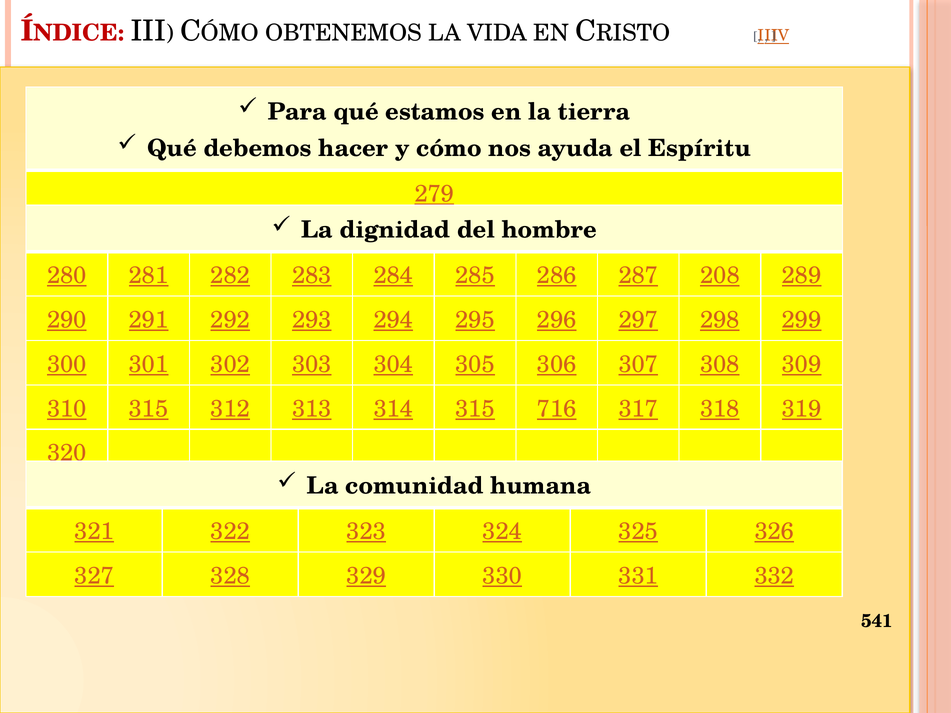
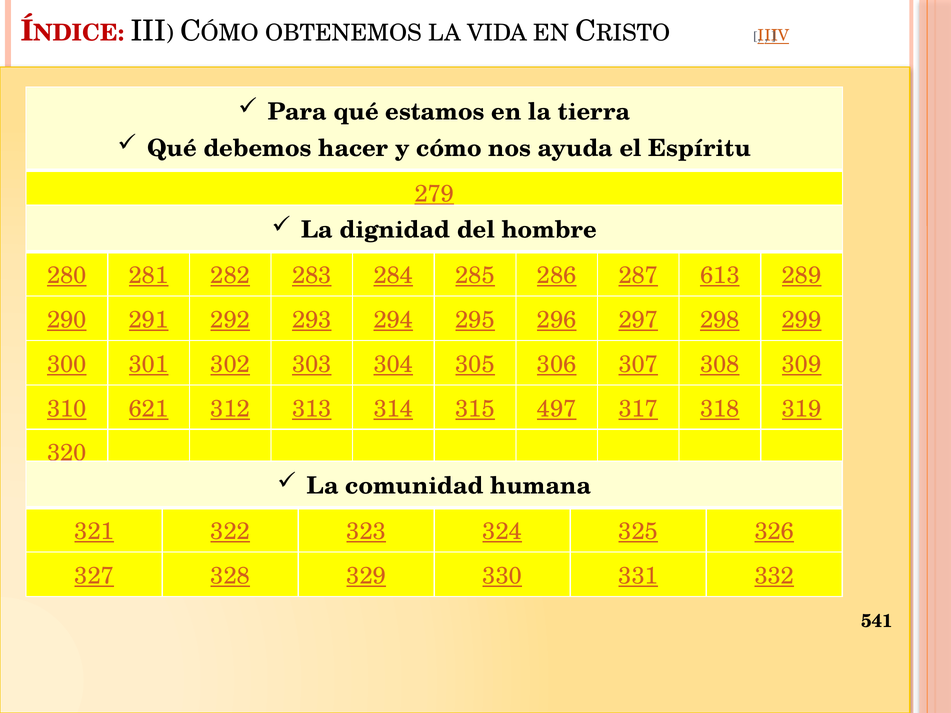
208: 208 -> 613
310 315: 315 -> 621
716: 716 -> 497
